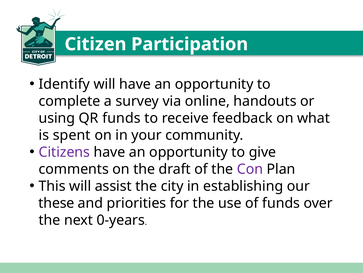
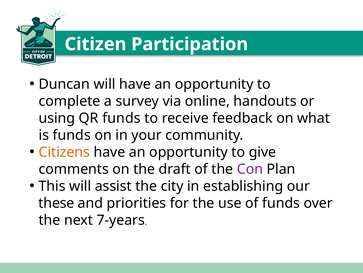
Identify: Identify -> Duncan
is spent: spent -> funds
Citizens colour: purple -> orange
0-years: 0-years -> 7-years
